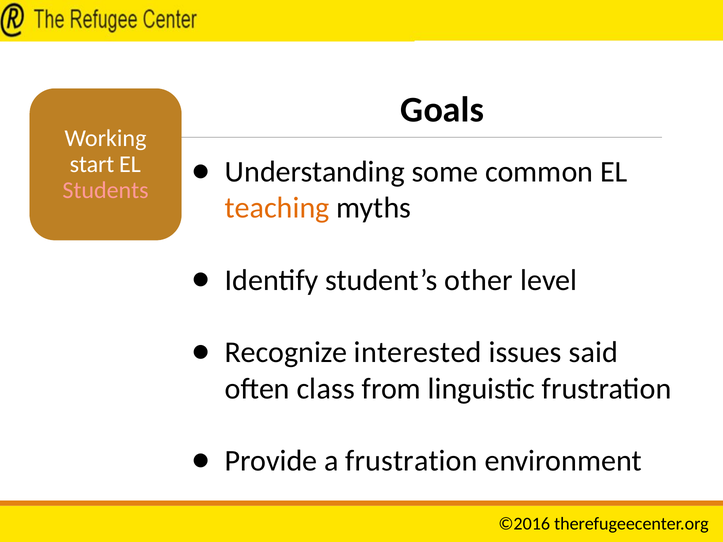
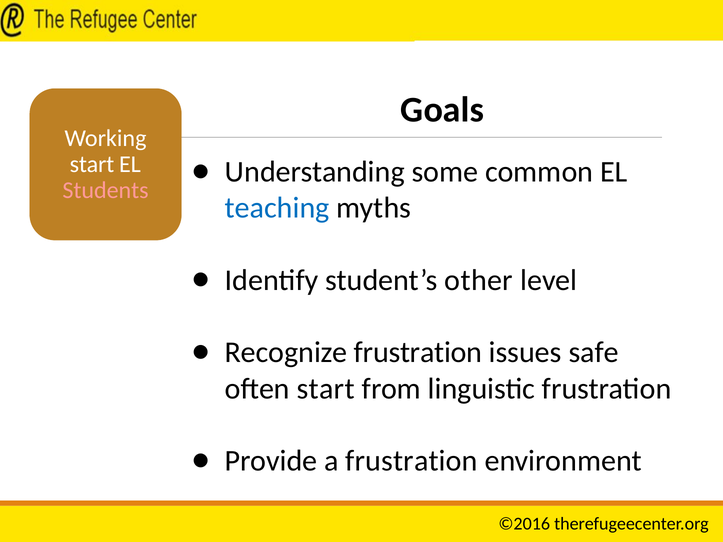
teaching colour: orange -> blue
Recognize interested: interested -> frustration
said: said -> safe
often class: class -> start
